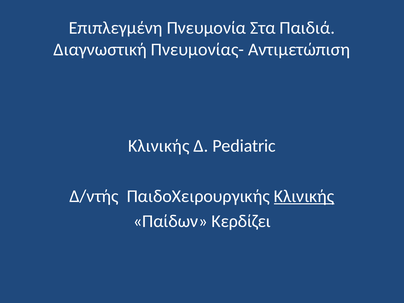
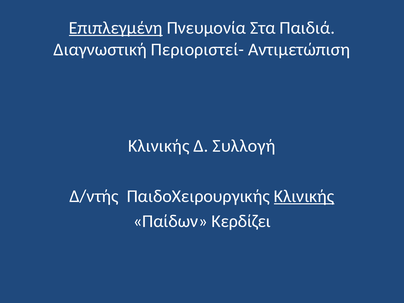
Επιπλεγμένη underline: none -> present
Πνευμονίας-: Πνευμονίας- -> Περιοριστεί-
Pediatric: Pediatric -> Συλλογή
